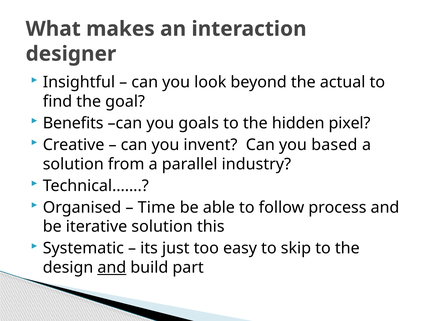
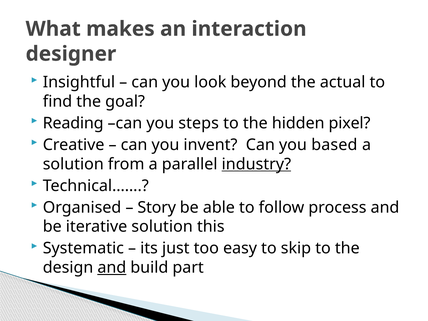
Benefits: Benefits -> Reading
goals: goals -> steps
industry underline: none -> present
Time: Time -> Story
